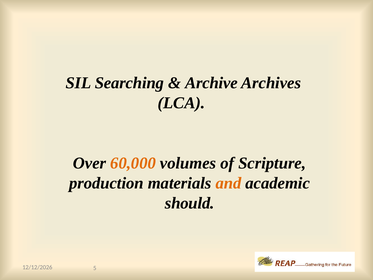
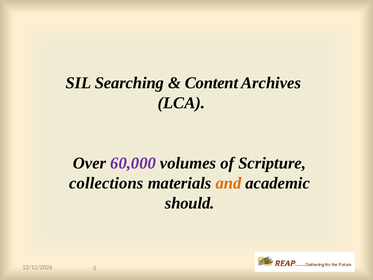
Archive: Archive -> Content
60,000 colour: orange -> purple
production: production -> collections
